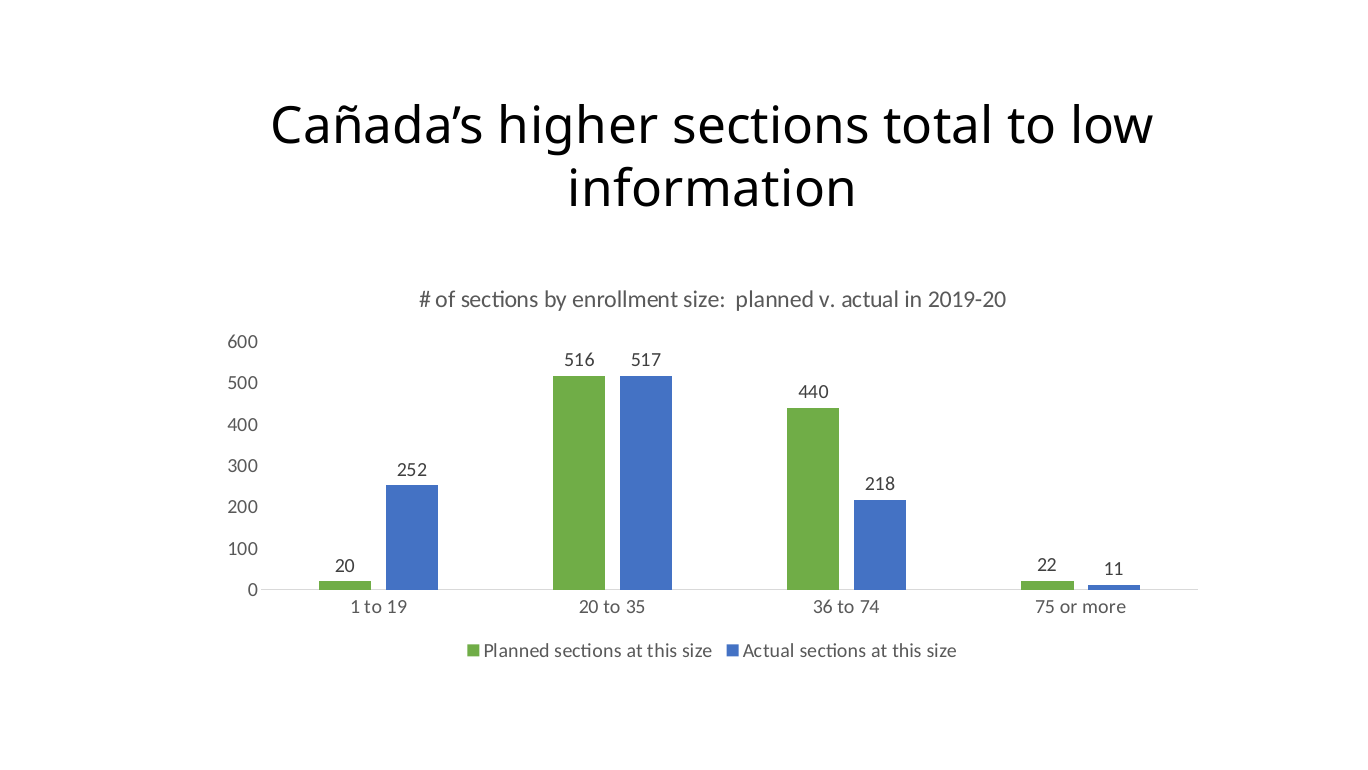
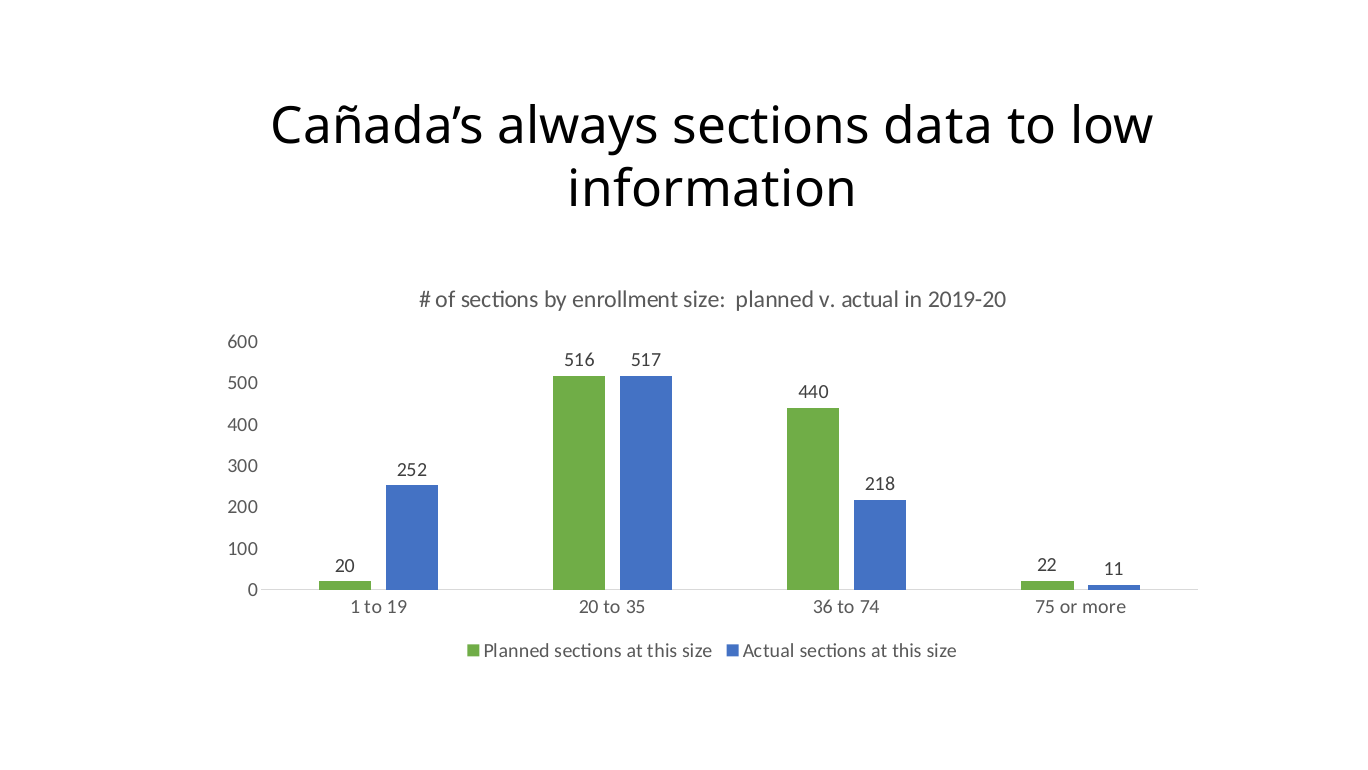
higher: higher -> always
total: total -> data
